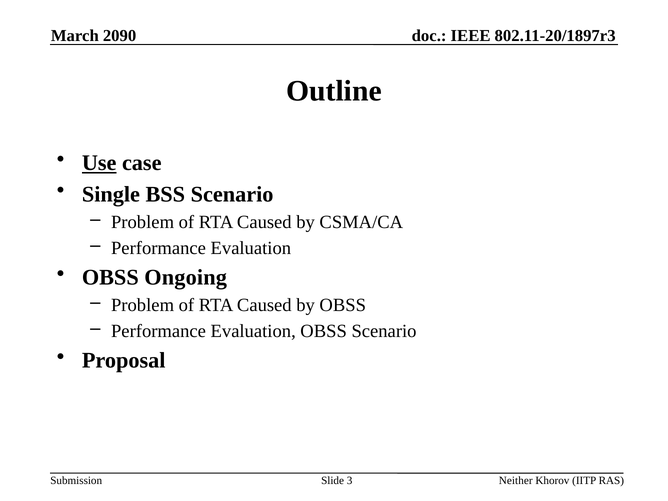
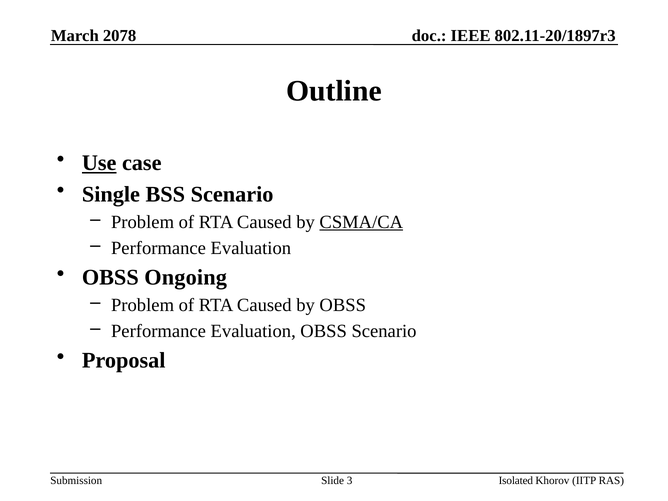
2090: 2090 -> 2078
CSMA/CA underline: none -> present
Neither: Neither -> Isolated
